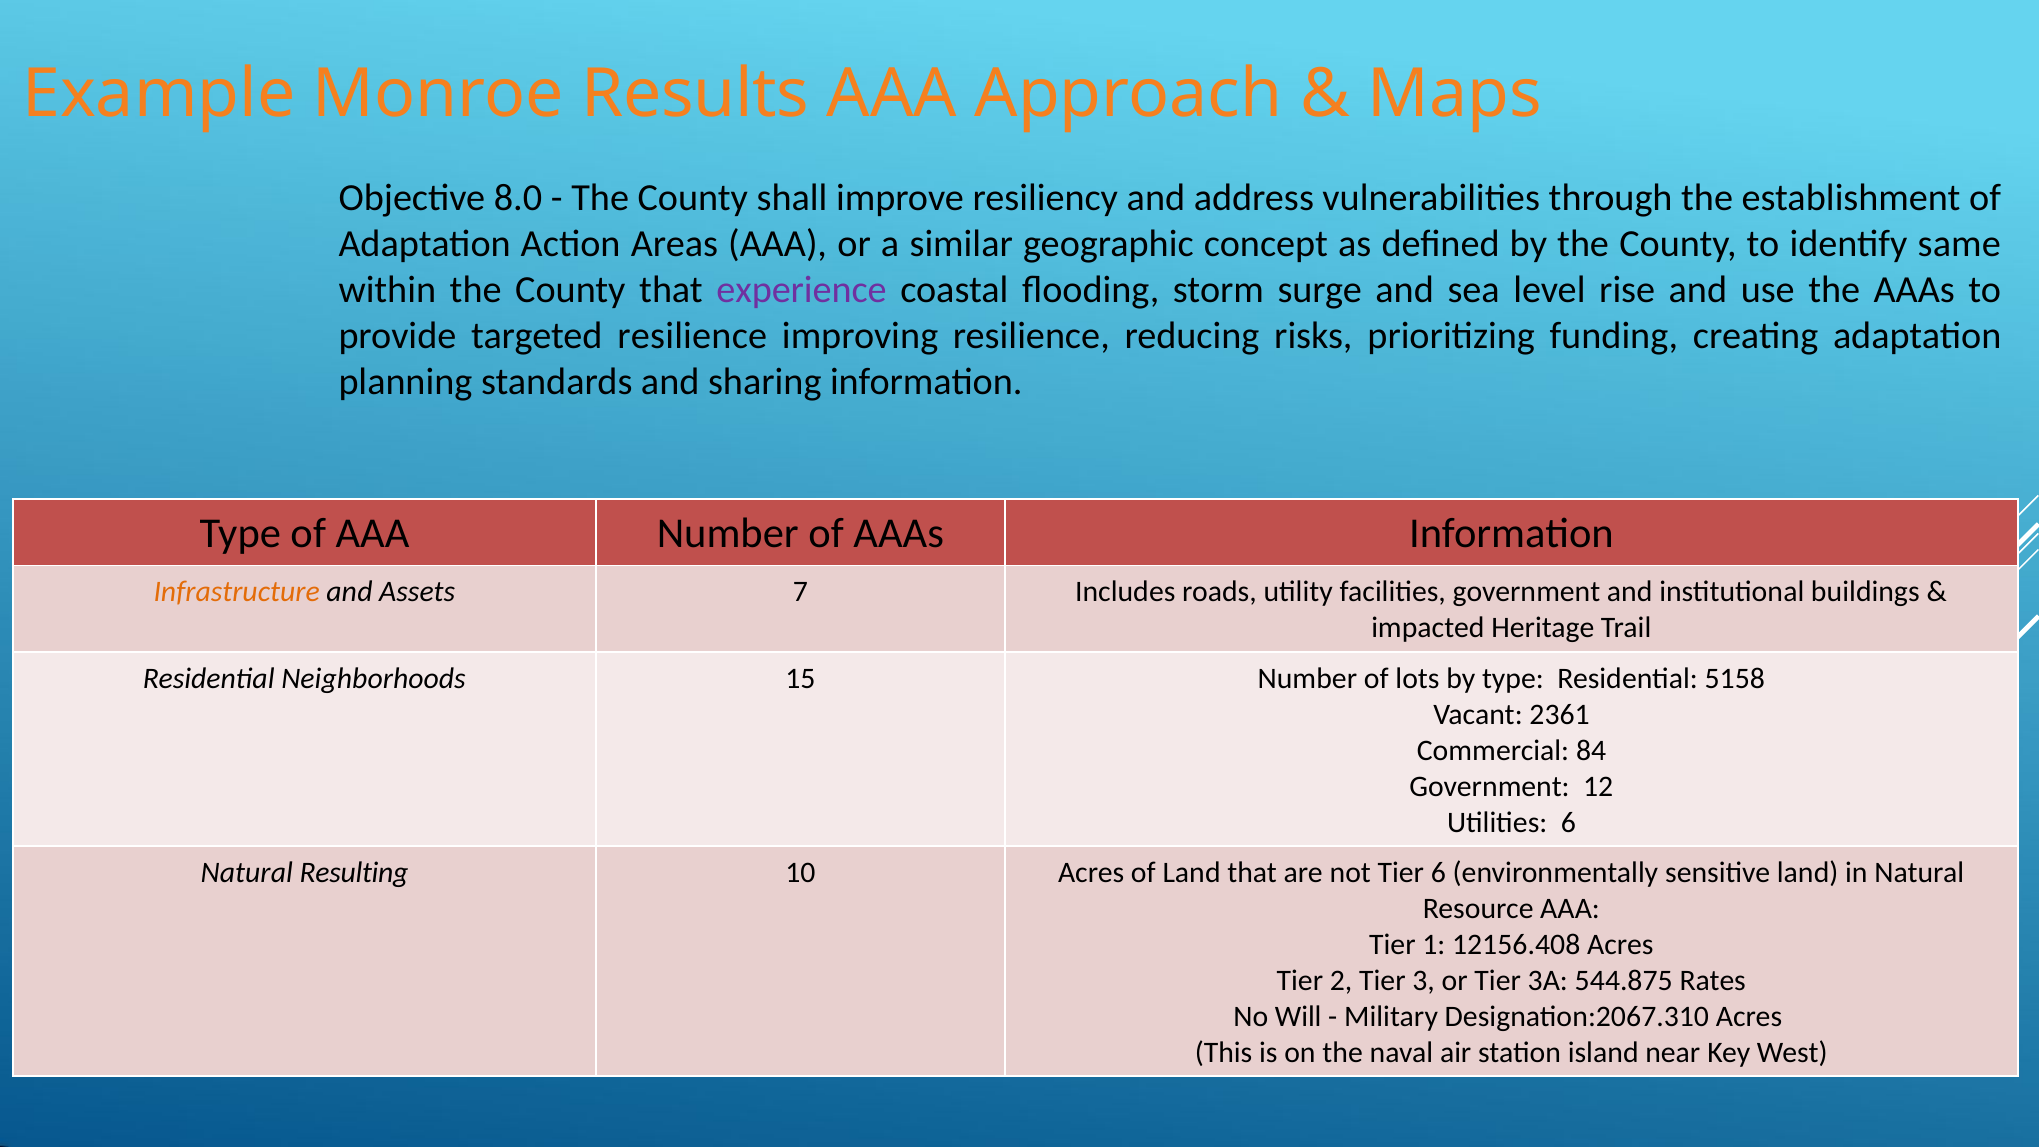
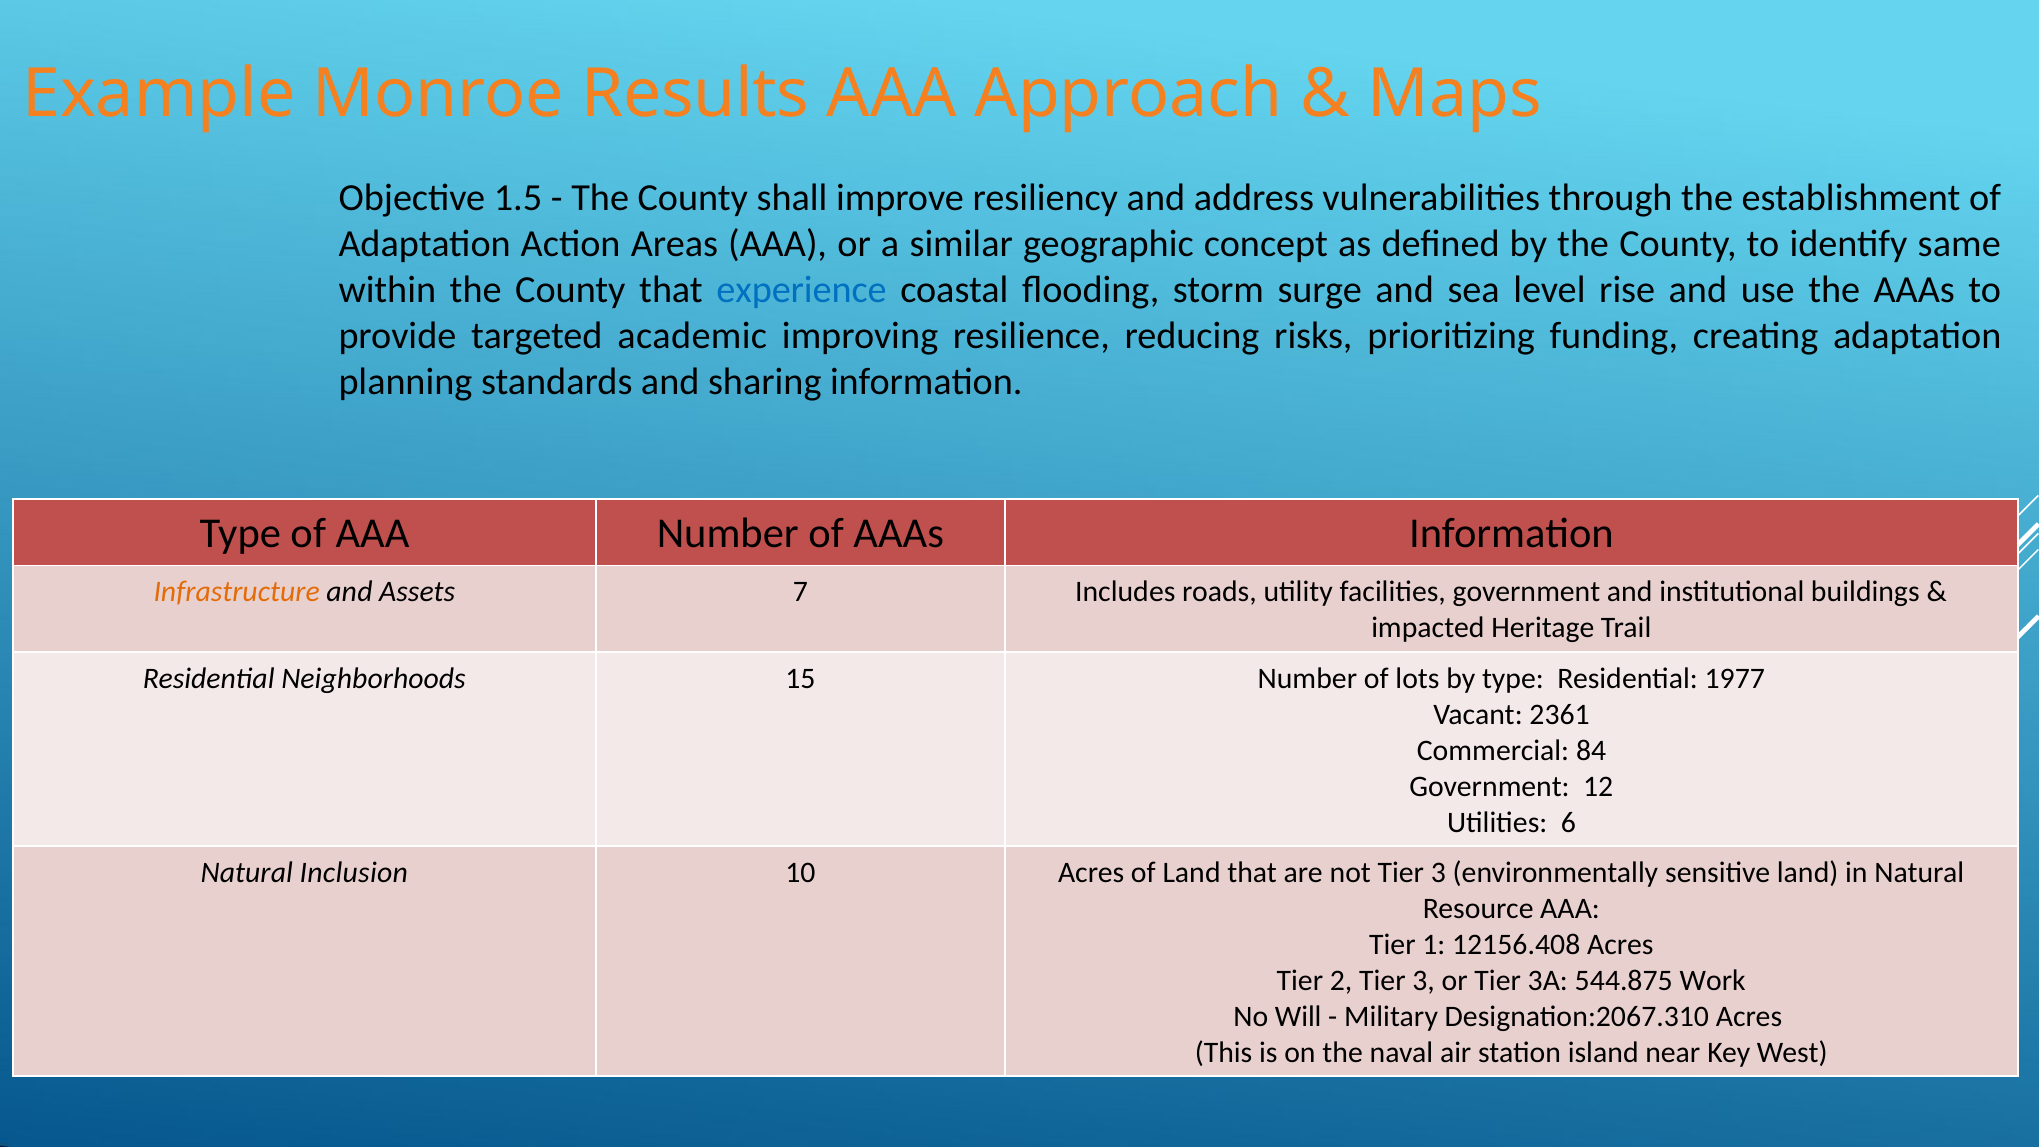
8.0: 8.0 -> 1.5
experience colour: purple -> blue
targeted resilience: resilience -> academic
5158: 5158 -> 1977
Resulting: Resulting -> Inclusion
not Tier 6: 6 -> 3
Rates: Rates -> Work
